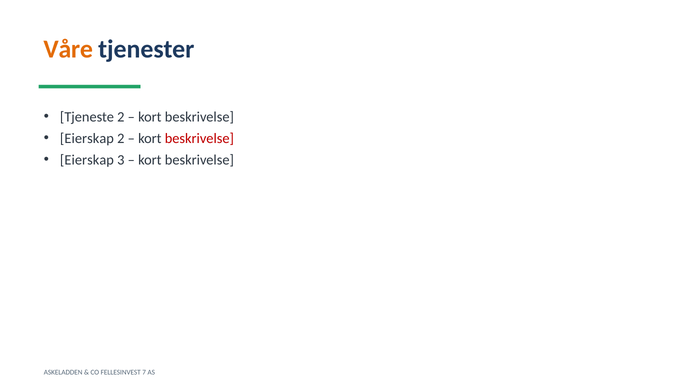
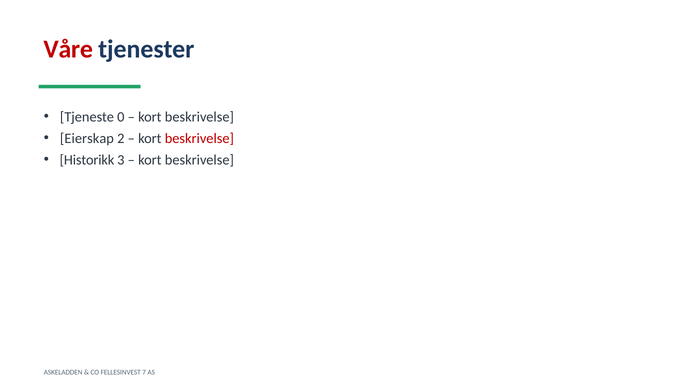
Våre colour: orange -> red
Tjeneste 2: 2 -> 0
Eierskap at (87, 160): Eierskap -> Historikk
